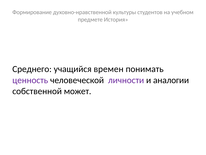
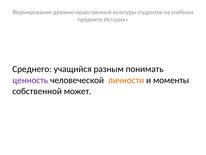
времен: времен -> разным
личности colour: purple -> orange
аналогии: аналогии -> моменты
